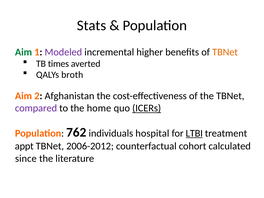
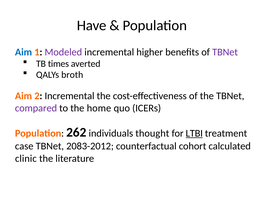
Stats: Stats -> Have
Aim at (23, 52) colour: green -> blue
TBNet at (225, 52) colour: orange -> purple
2 Afghanistan: Afghanistan -> Incremental
ICERs underline: present -> none
762: 762 -> 262
hospital: hospital -> thought
appt: appt -> case
2006-2012: 2006-2012 -> 2083-2012
since: since -> clinic
